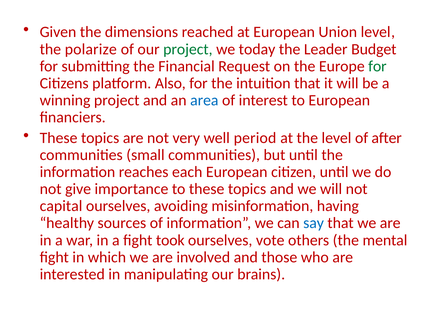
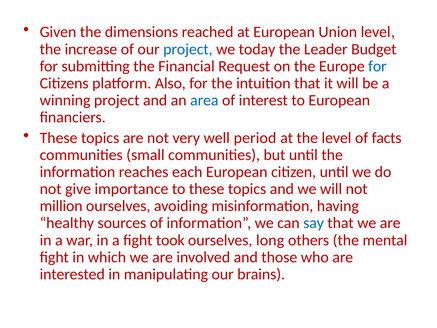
polarize: polarize -> increase
project at (188, 49) colour: green -> blue
for at (377, 66) colour: green -> blue
after: after -> facts
capital: capital -> million
vote: vote -> long
